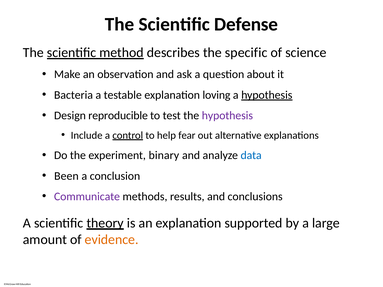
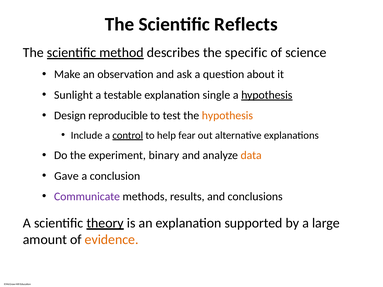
Defense: Defense -> Reflects
Bacteria: Bacteria -> Sunlight
loving: loving -> single
hypothesis at (227, 116) colour: purple -> orange
data colour: blue -> orange
Been: Been -> Gave
